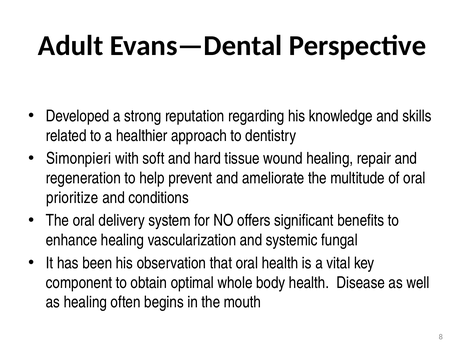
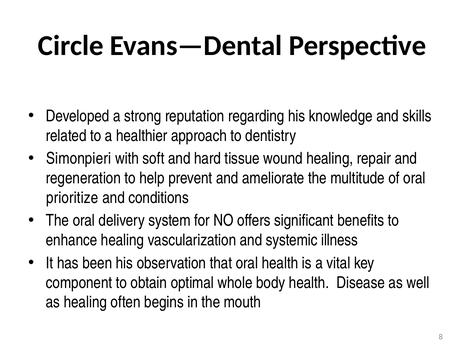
Adult: Adult -> Circle
fungal: fungal -> illness
